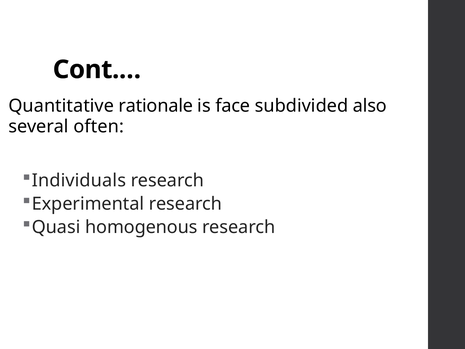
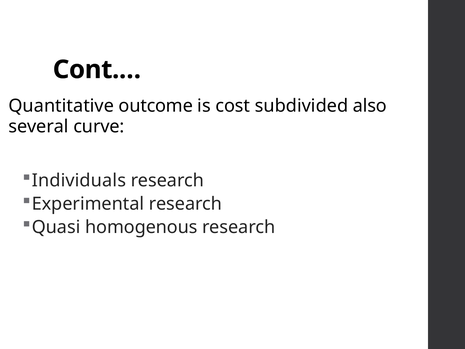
rationale: rationale -> outcome
face: face -> cost
often: often -> curve
